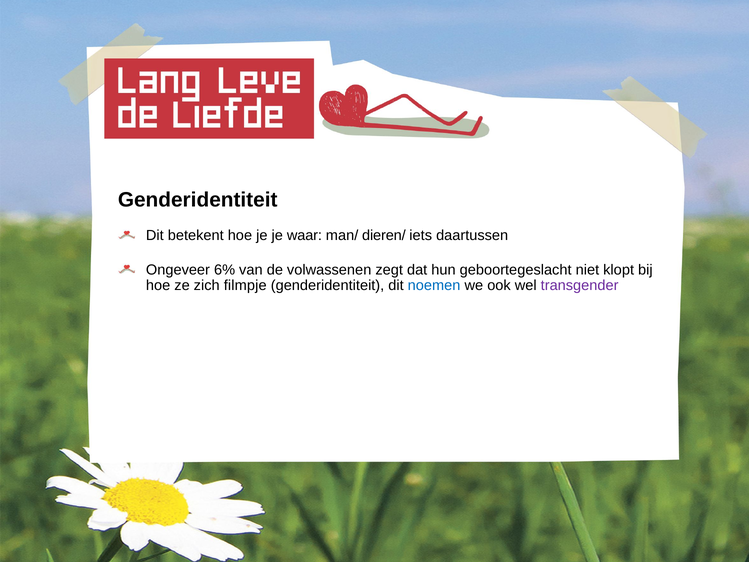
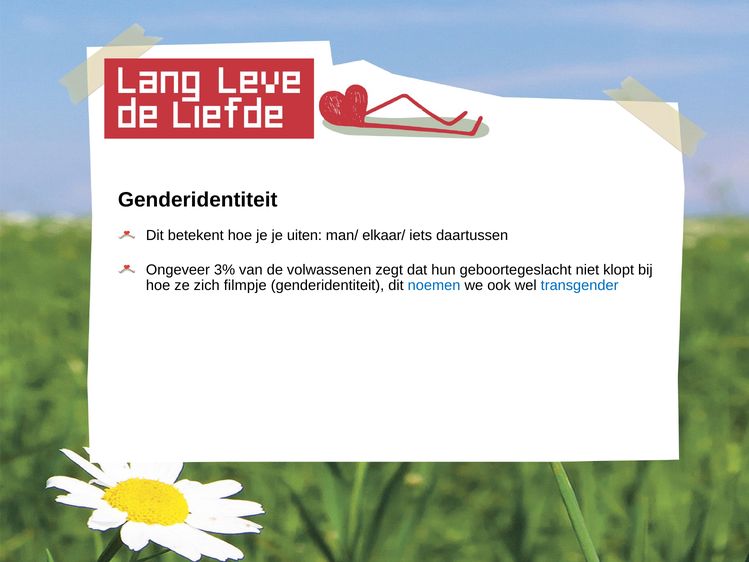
waar: waar -> uiten
dieren/: dieren/ -> elkaar/
6%: 6% -> 3%
transgender colour: purple -> blue
